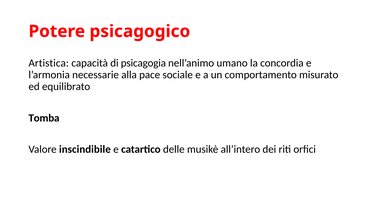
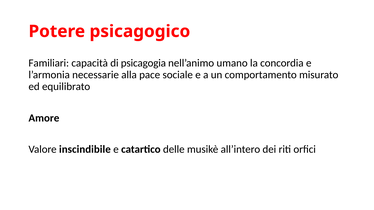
Artistica: Artistica -> Familiari
Tomba: Tomba -> Amore
